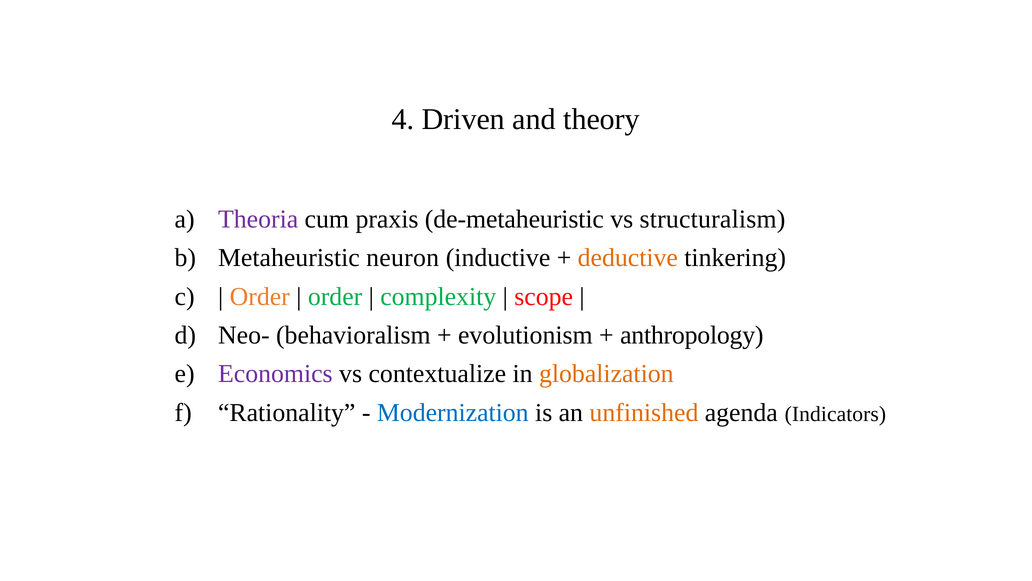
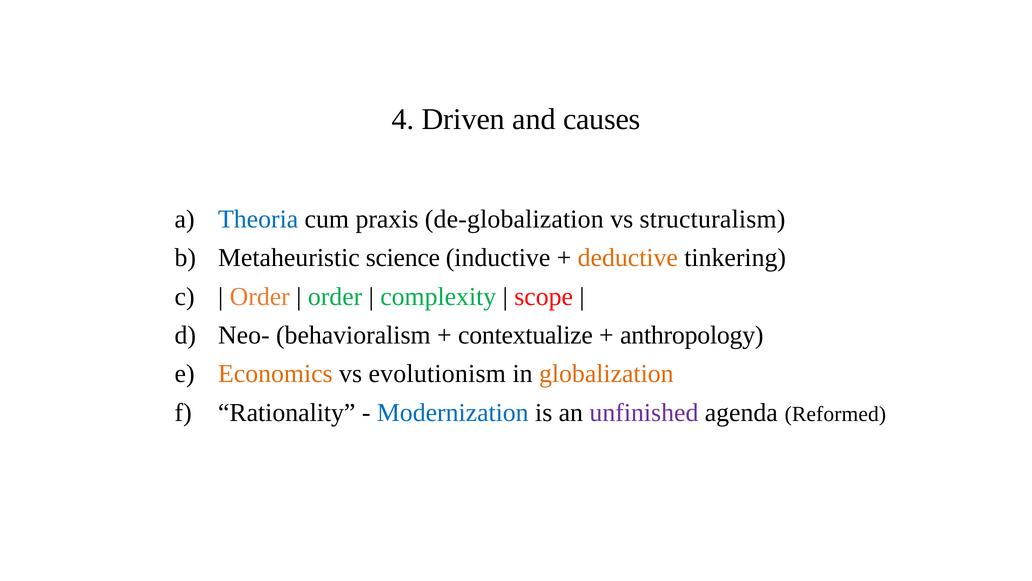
theory: theory -> causes
Theoria colour: purple -> blue
de-metaheuristic: de-metaheuristic -> de-globalization
neuron: neuron -> science
evolutionism: evolutionism -> contextualize
Economics colour: purple -> orange
contextualize: contextualize -> evolutionism
unfinished colour: orange -> purple
Indicators: Indicators -> Reformed
